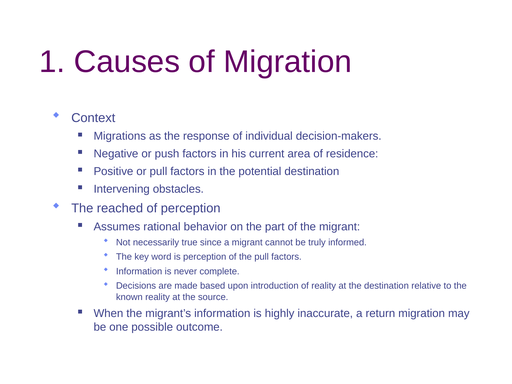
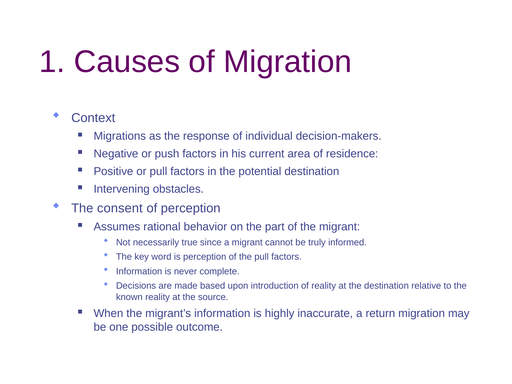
reached: reached -> consent
